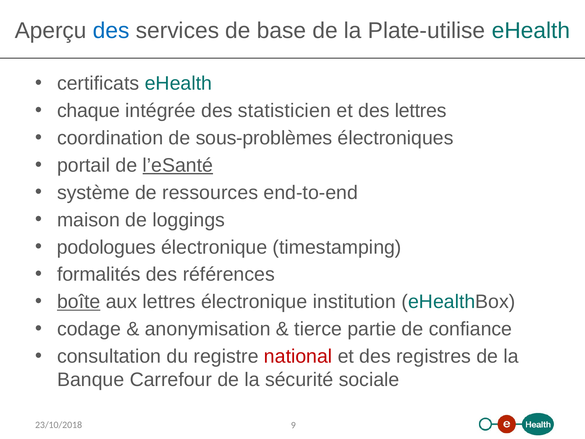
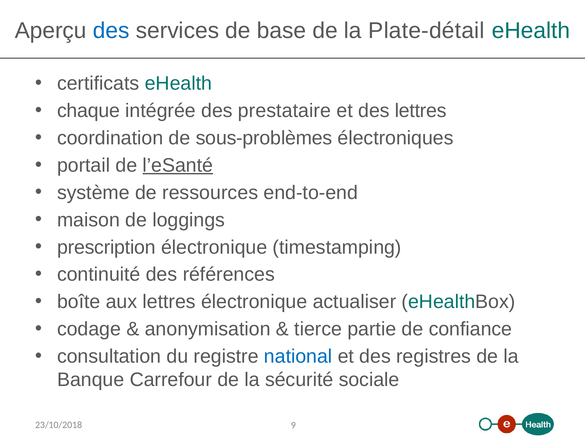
Plate-utilise: Plate-utilise -> Plate-détail
statisticien: statisticien -> prestataire
podologues: podologues -> prescription
formalités: formalités -> continuité
boîte underline: present -> none
institution: institution -> actualiser
national colour: red -> blue
